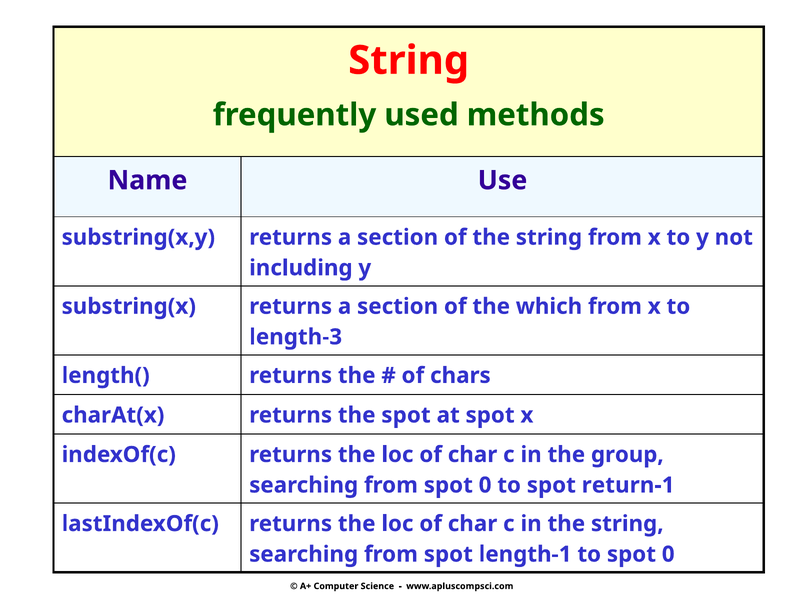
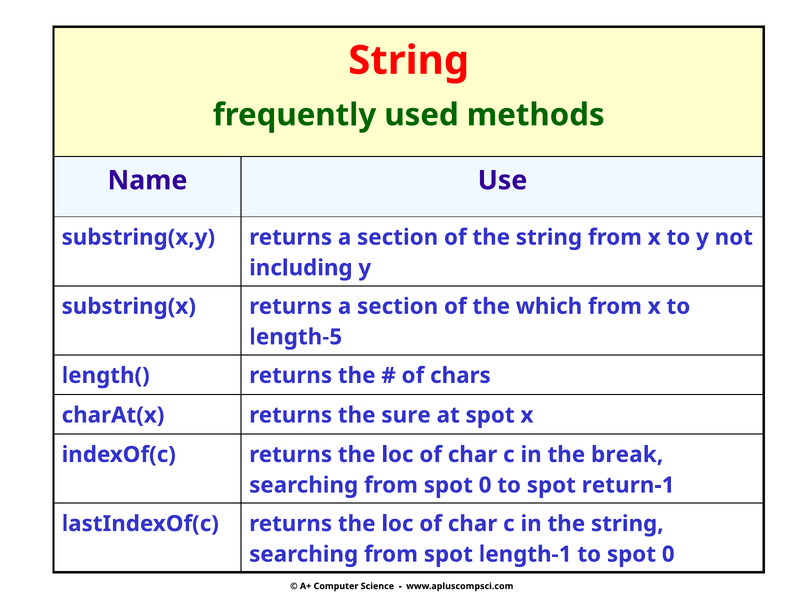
length-3: length-3 -> length-5
the spot: spot -> sure
group: group -> break
